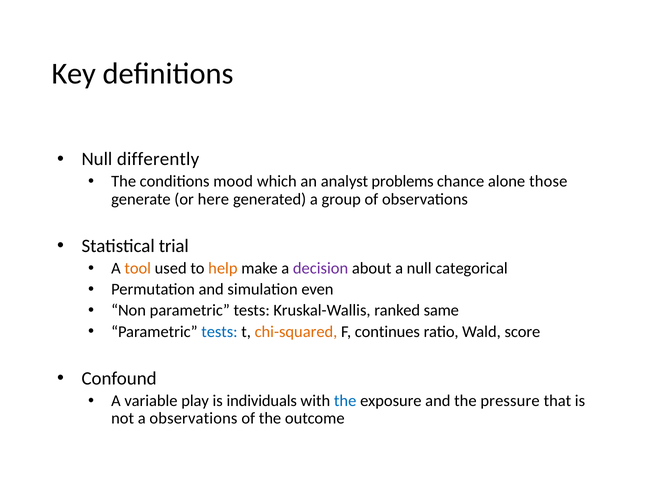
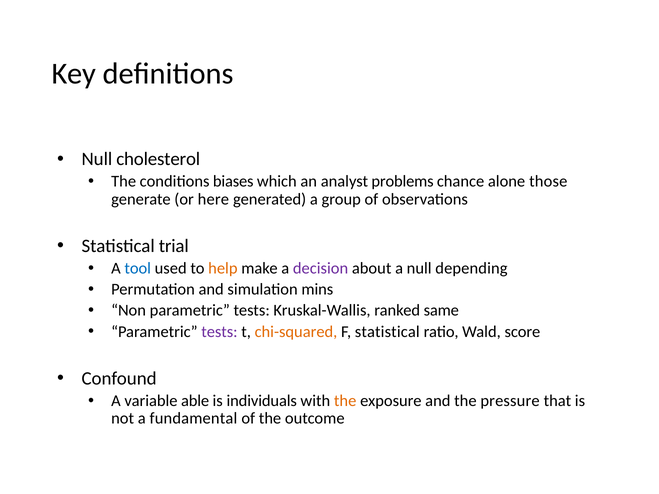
differently: differently -> cholesterol
mood: mood -> biases
tool colour: orange -> blue
categorical: categorical -> depending
even: even -> mins
tests at (219, 332) colour: blue -> purple
F continues: continues -> statistical
play: play -> able
the at (345, 401) colour: blue -> orange
a observations: observations -> fundamental
